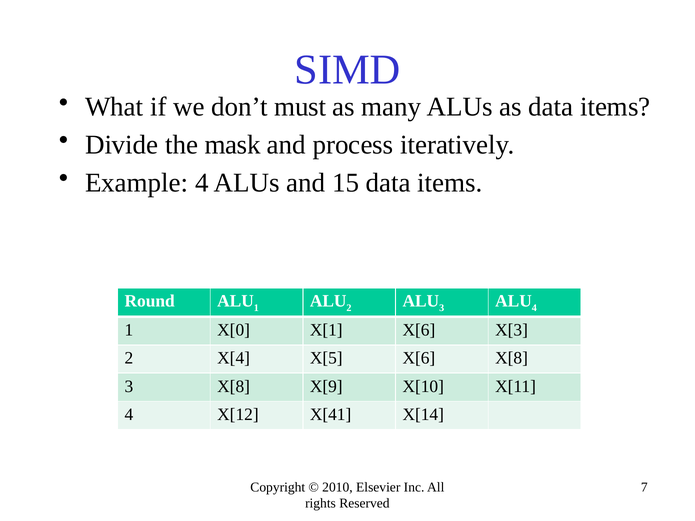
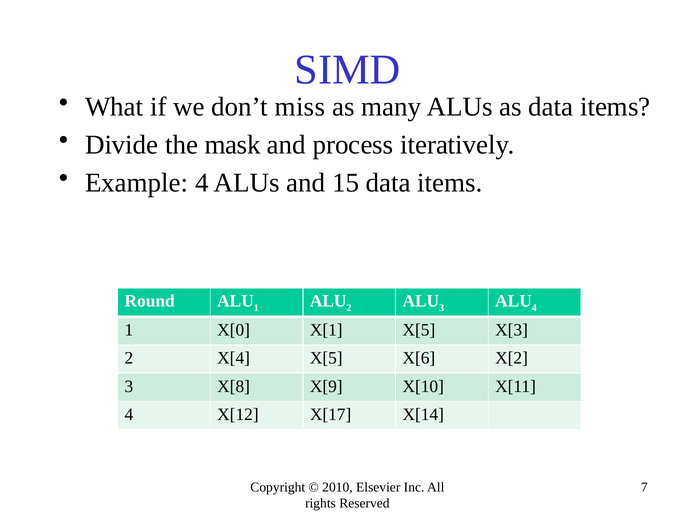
must: must -> miss
X[1 X[6: X[6 -> X[5
X[6 X[8: X[8 -> X[2
X[41: X[41 -> X[17
